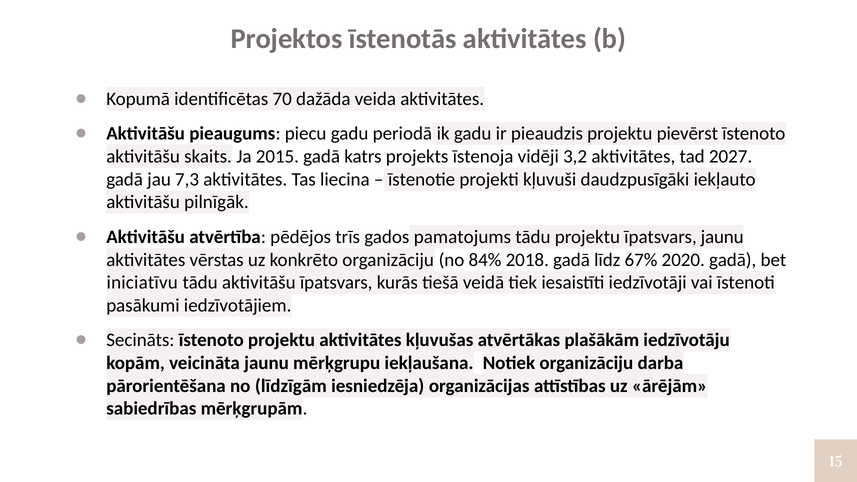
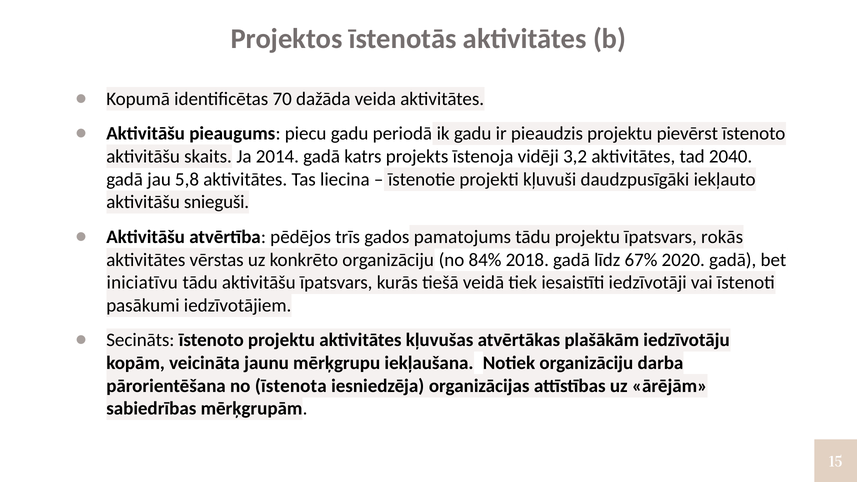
2015: 2015 -> 2014
2027: 2027 -> 2040
7,3: 7,3 -> 5,8
pilnīgāk: pilnīgāk -> snieguši
īpatsvars jaunu: jaunu -> rokās
līdzīgām: līdzīgām -> īstenota
